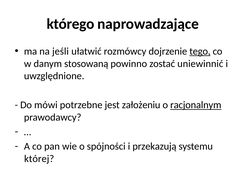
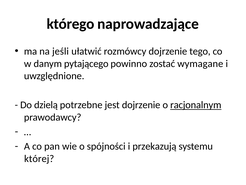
tego underline: present -> none
stosowaną: stosowaną -> pytającego
uniewinnić: uniewinnić -> wymagane
mówi: mówi -> dzielą
jest założeniu: założeniu -> dojrzenie
